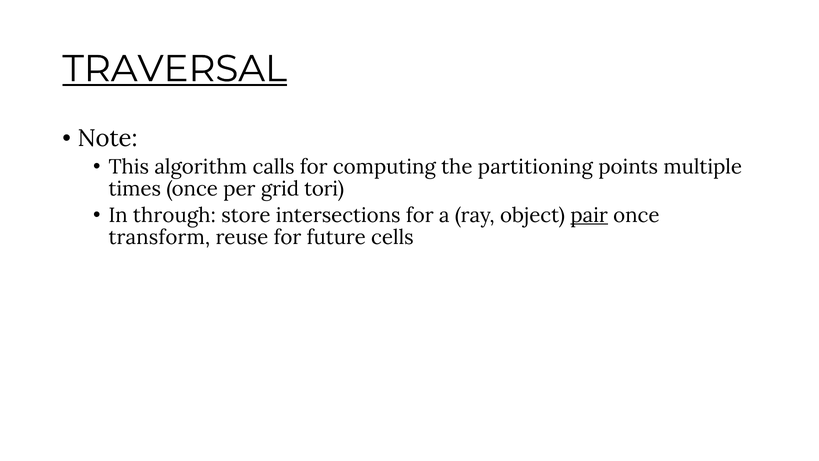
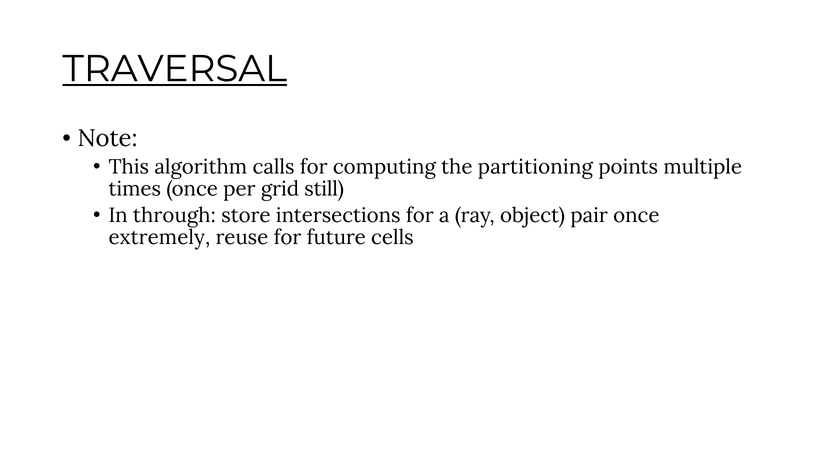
tori: tori -> still
pair underline: present -> none
transform: transform -> extremely
